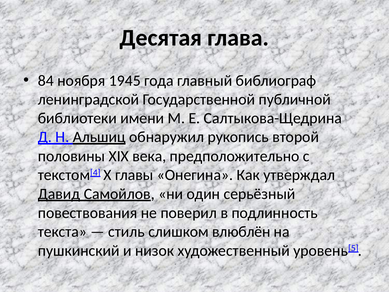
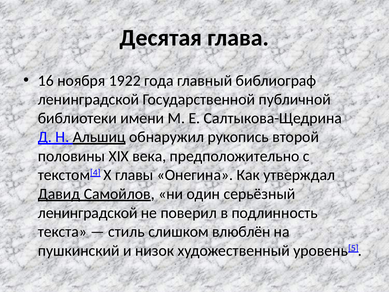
84: 84 -> 16
1945: 1945 -> 1922
повествования at (88, 213): повествования -> ленинградской
